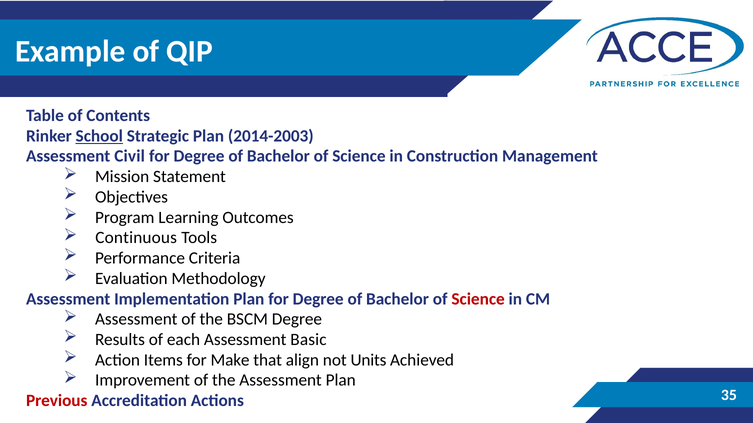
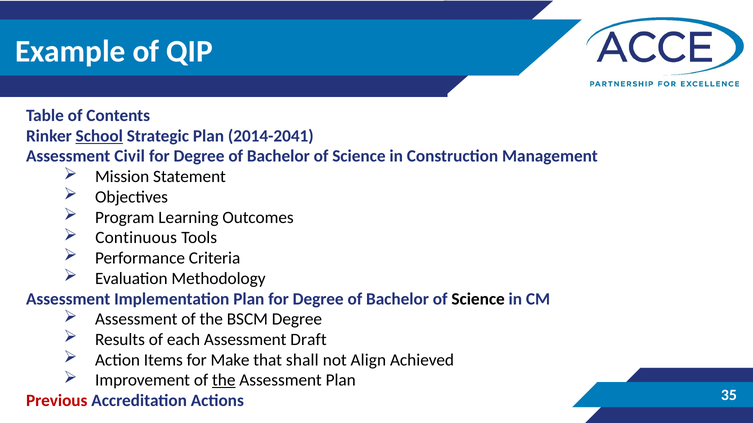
2014-2003: 2014-2003 -> 2014-2041
Science at (478, 299) colour: red -> black
Basic: Basic -> Draft
align: align -> shall
Units: Units -> Align
the at (224, 381) underline: none -> present
